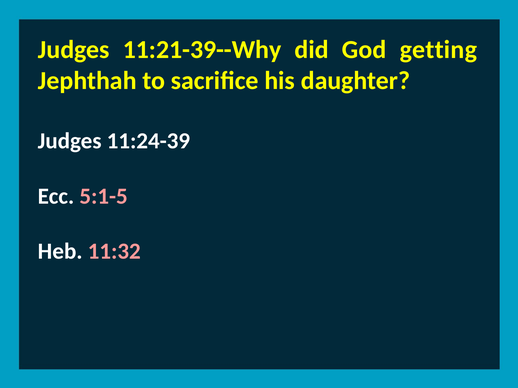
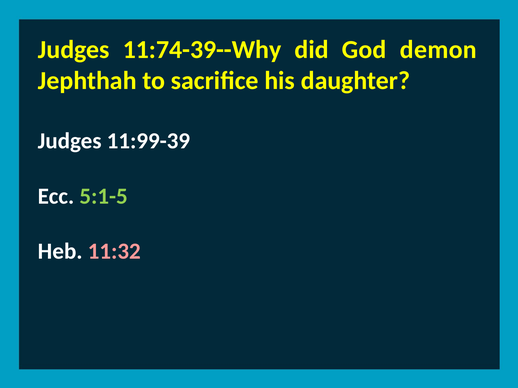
11:21-39--Why: 11:21-39--Why -> 11:74-39--Why
getting: getting -> demon
11:24-39: 11:24-39 -> 11:99-39
5:1-5 colour: pink -> light green
